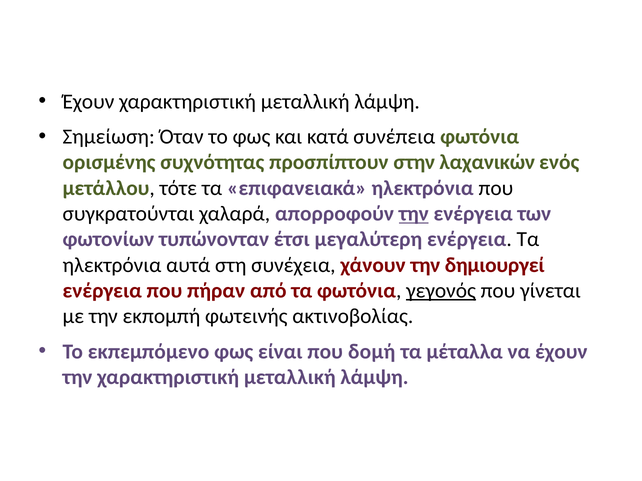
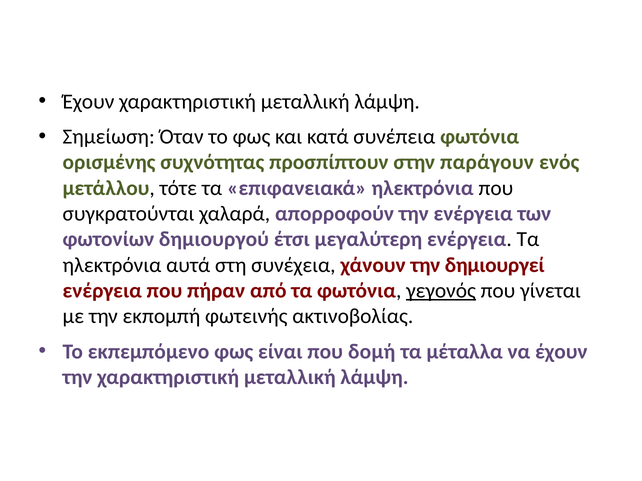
λαχανικών: λαχανικών -> παράγουν
την at (414, 214) underline: present -> none
τυπώνονταν: τυπώνονταν -> δημιουργού
